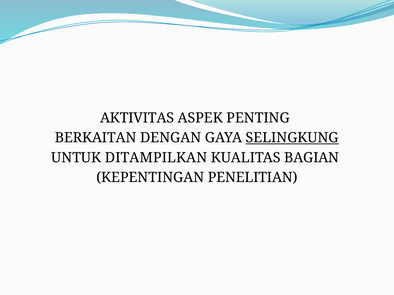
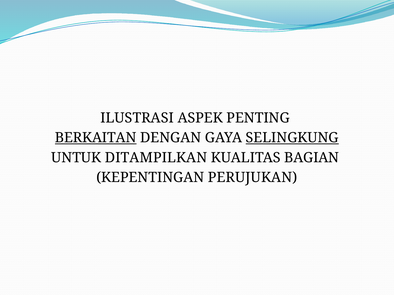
AKTIVITAS: AKTIVITAS -> ILUSTRASI
BERKAITAN underline: none -> present
PENELITIAN: PENELITIAN -> PERUJUKAN
